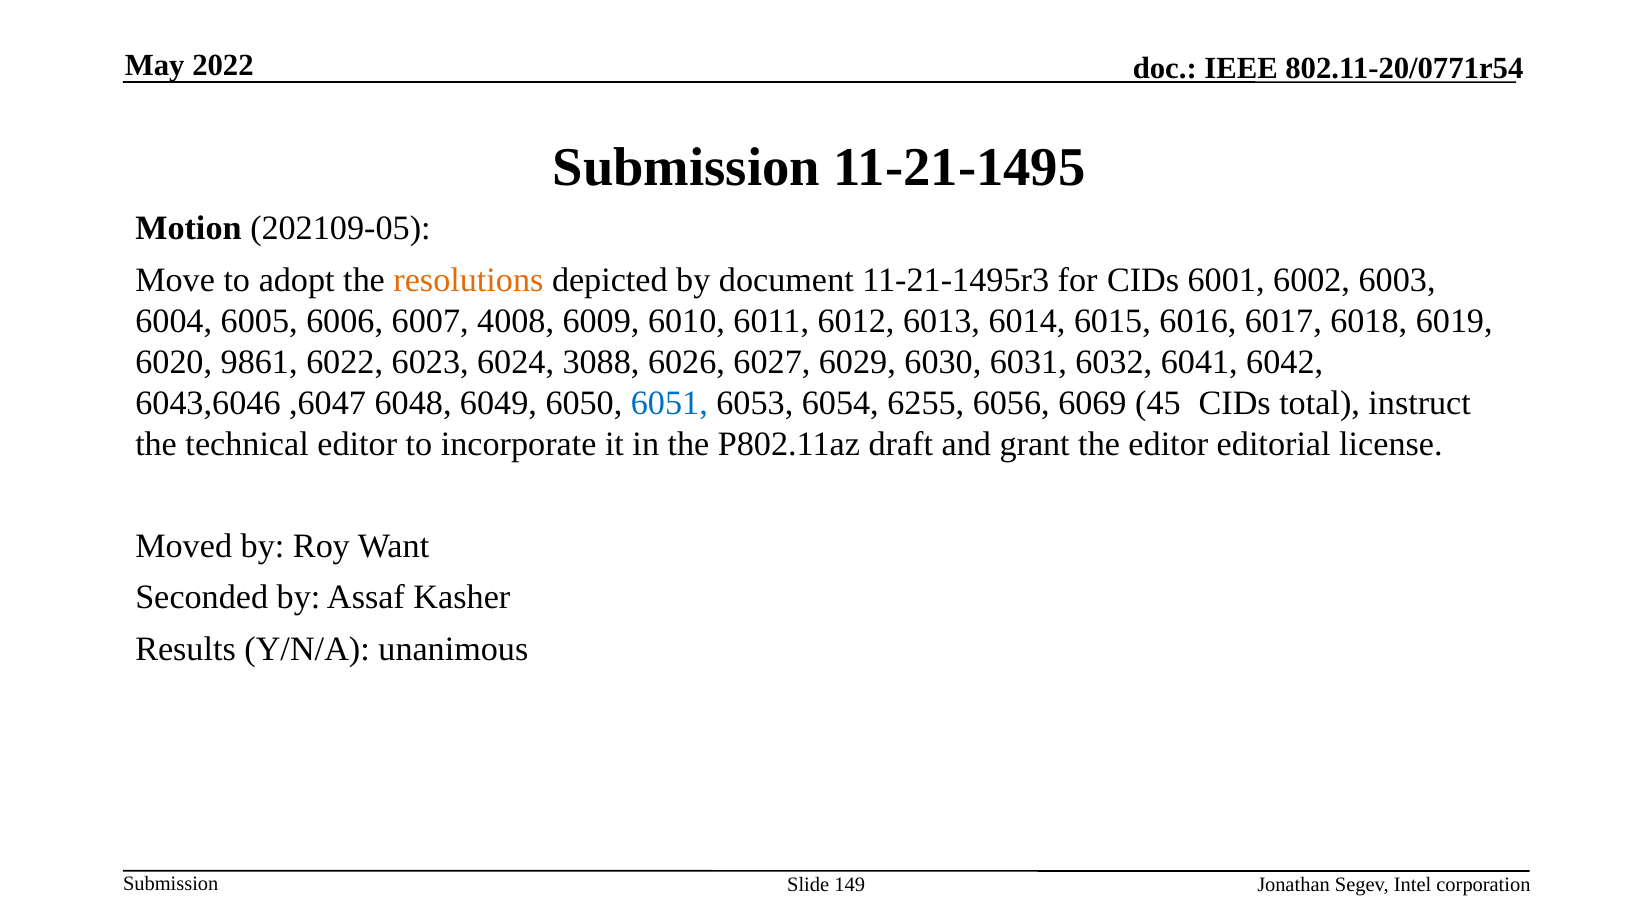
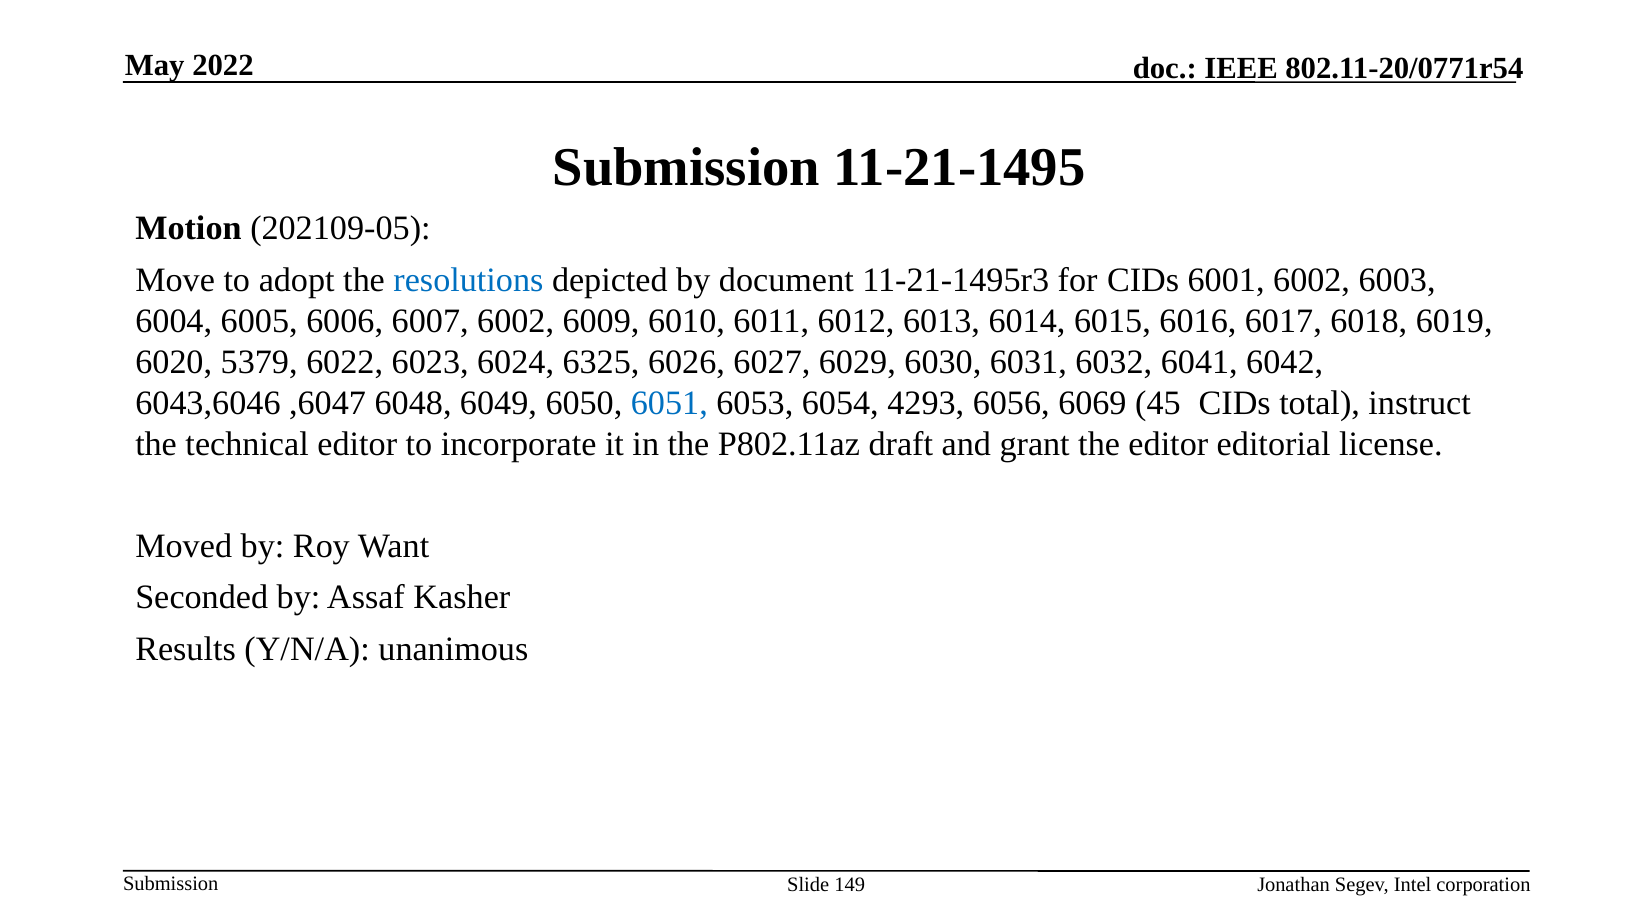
resolutions colour: orange -> blue
6007 4008: 4008 -> 6002
9861: 9861 -> 5379
3088: 3088 -> 6325
6255: 6255 -> 4293
